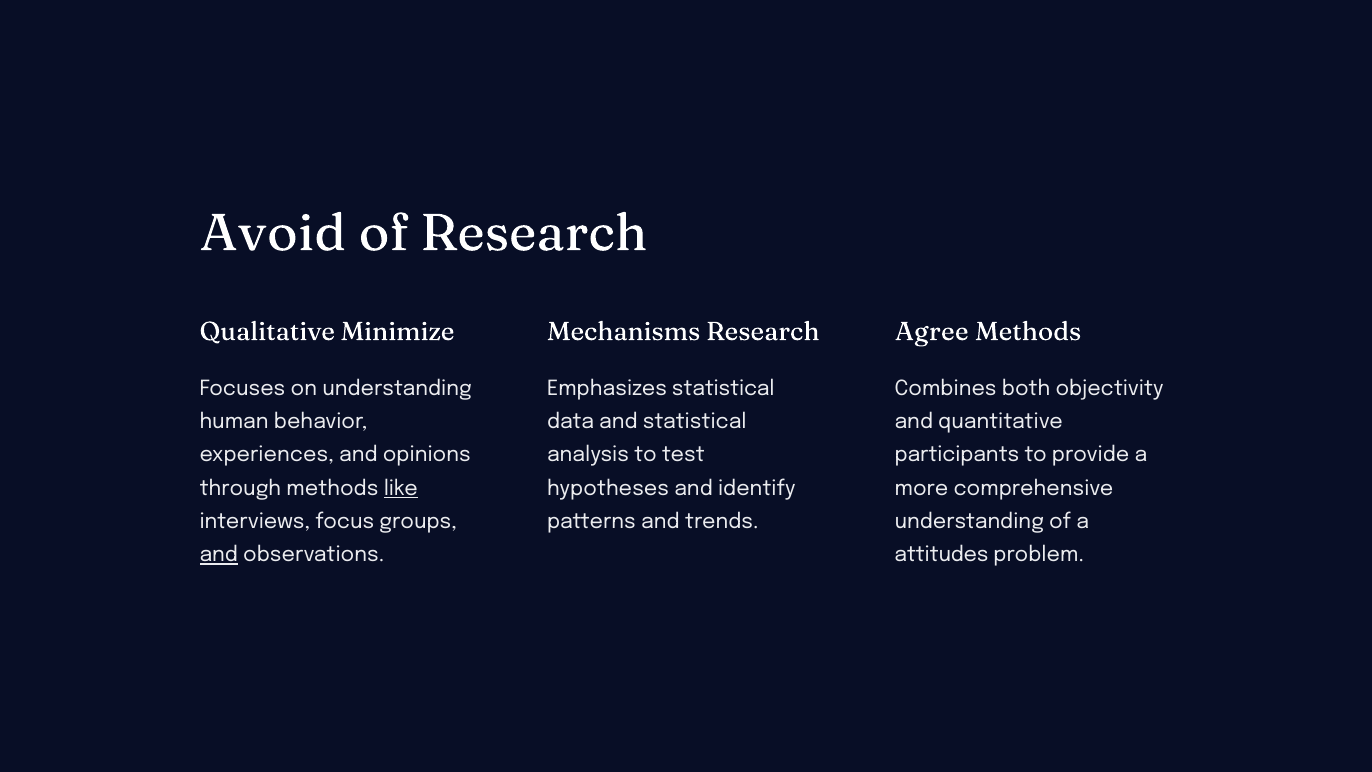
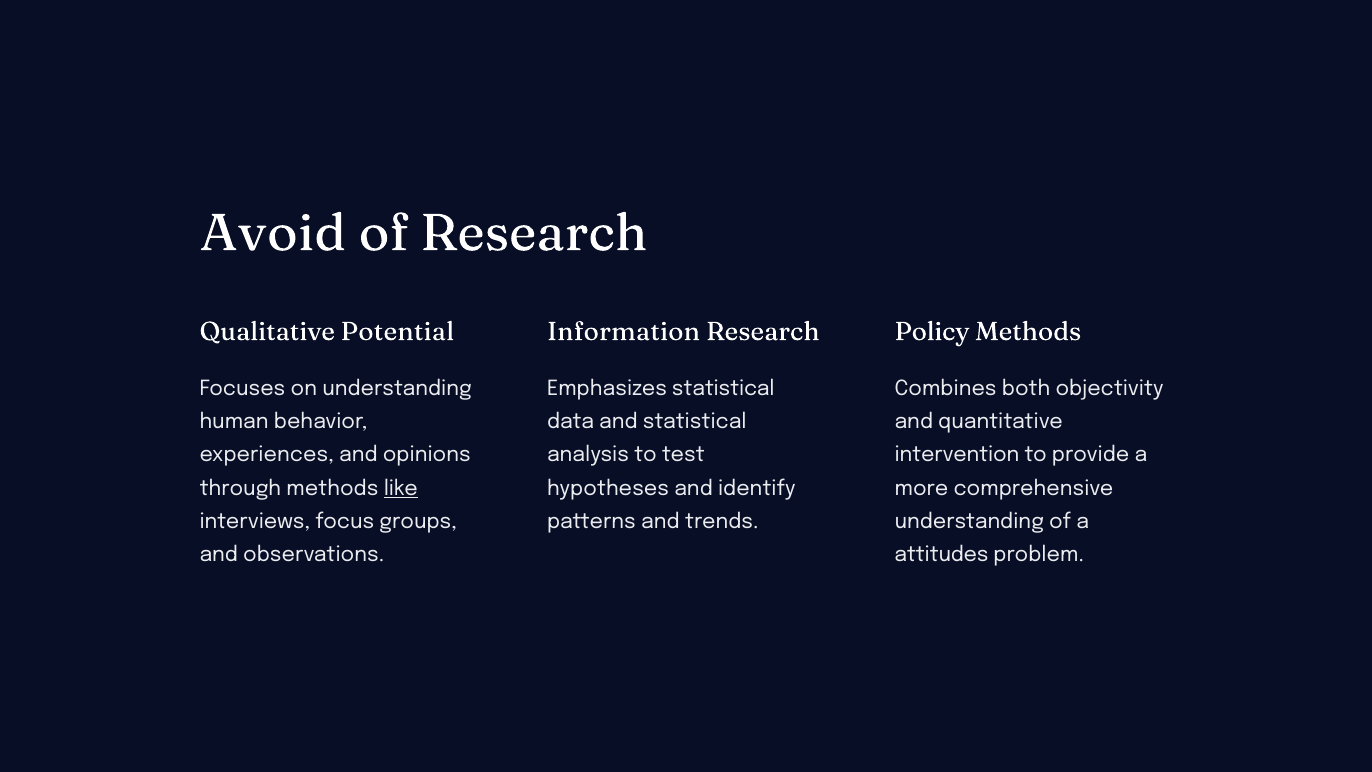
Minimize: Minimize -> Potential
Mechanisms: Mechanisms -> Information
Agree: Agree -> Policy
participants: participants -> intervention
and at (219, 555) underline: present -> none
